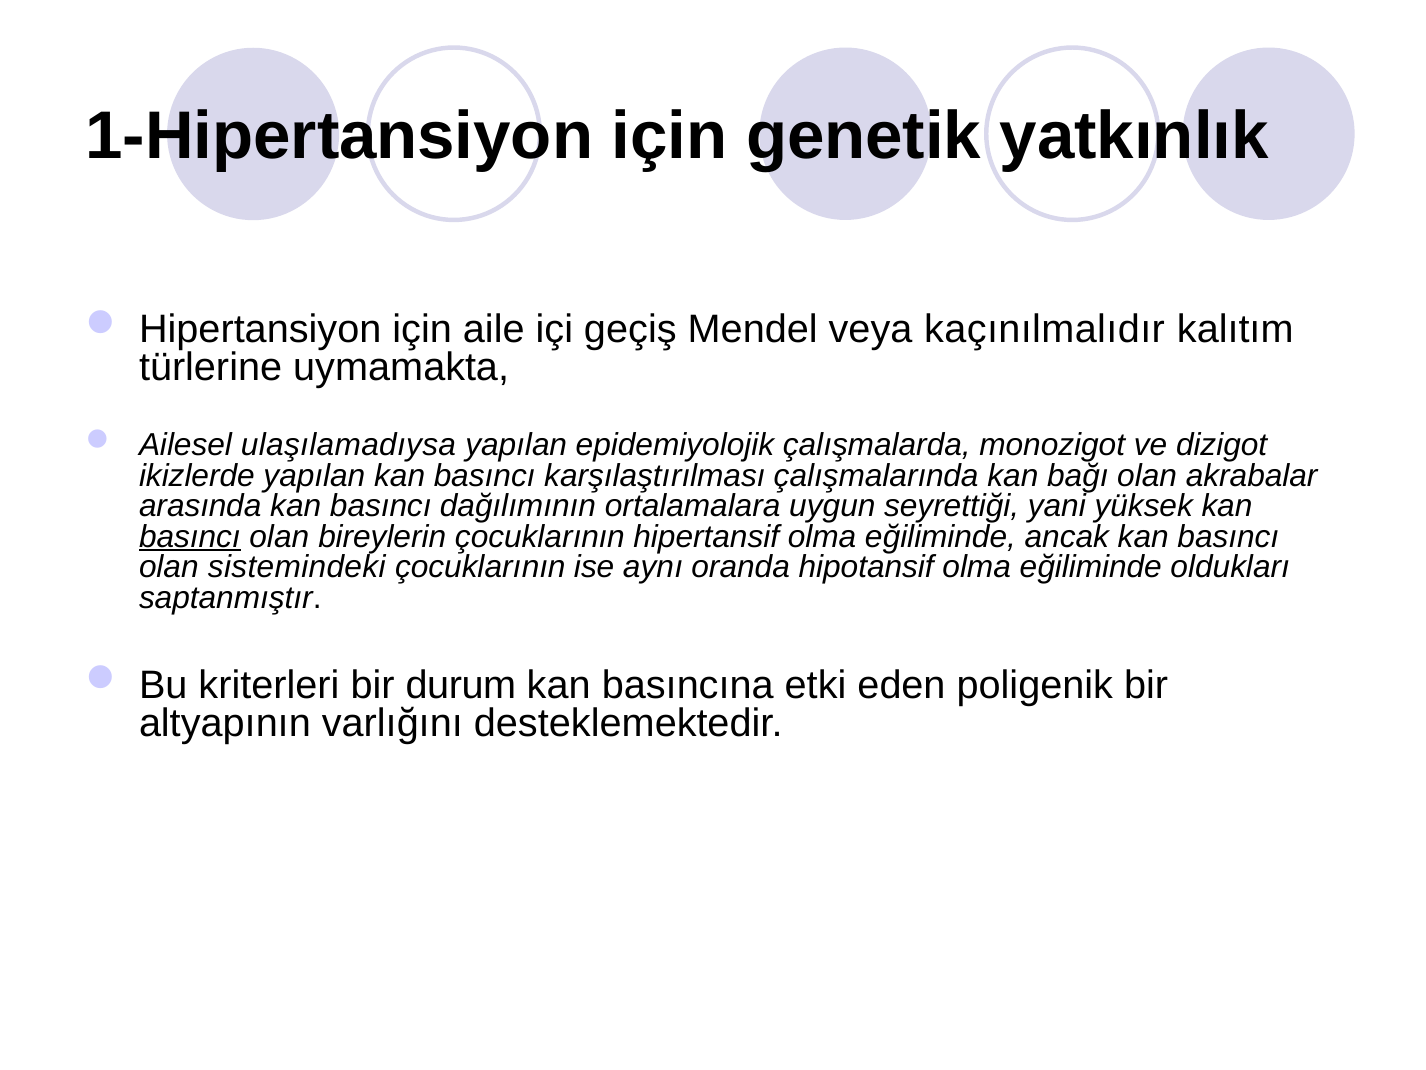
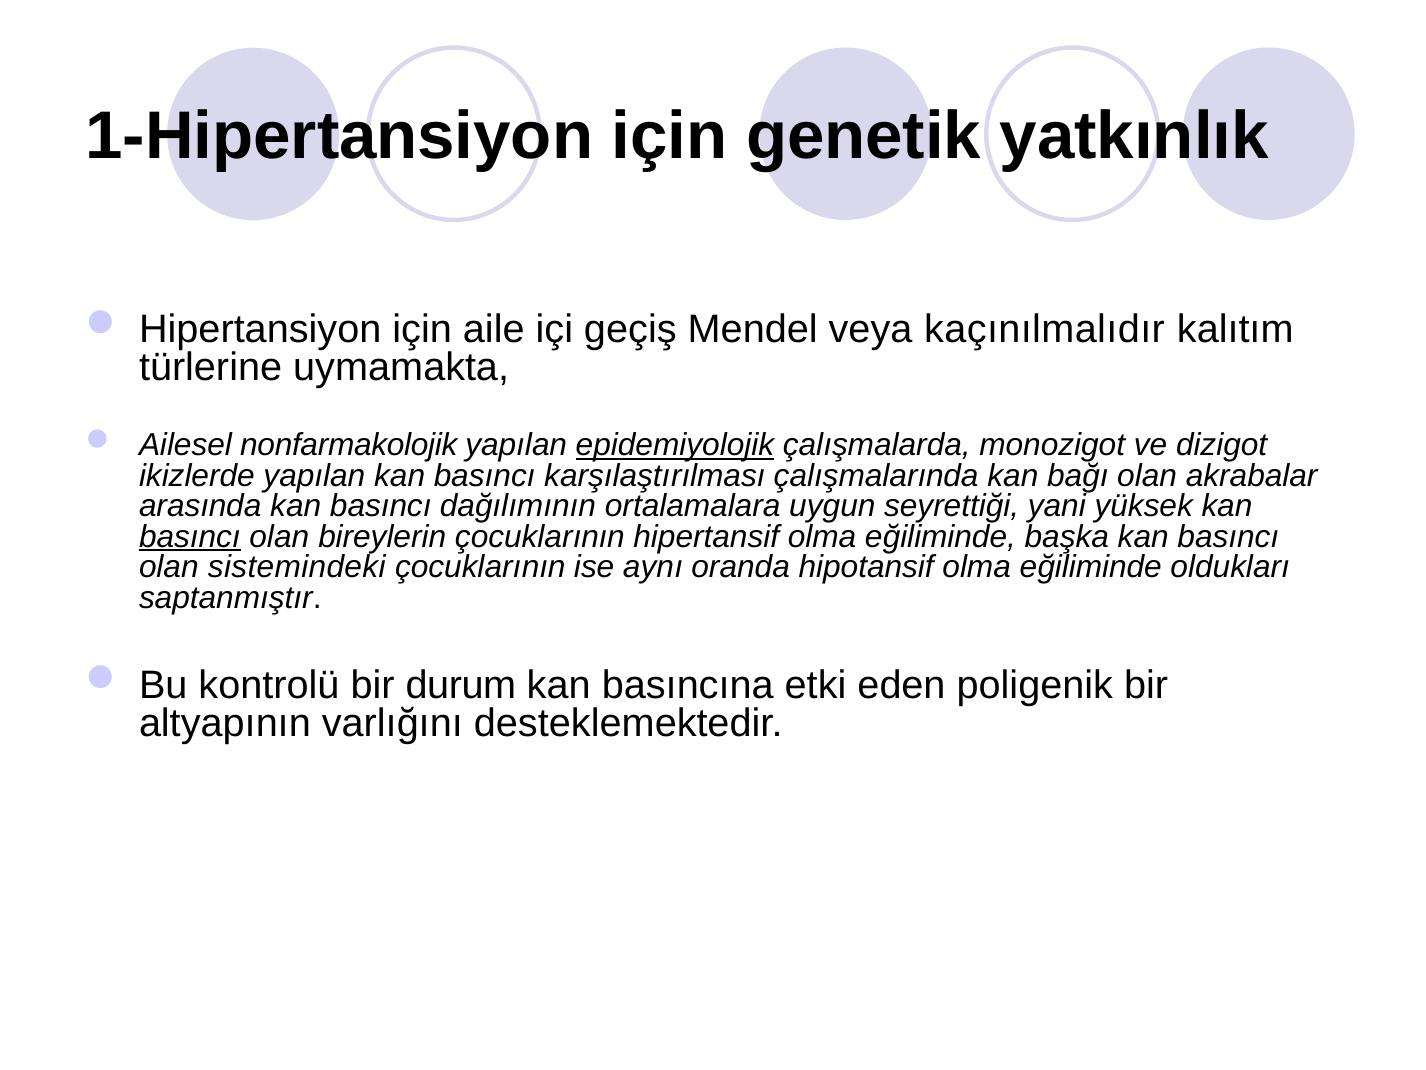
ulaşılamadıysa: ulaşılamadıysa -> nonfarmakolojik
epidemiyolojik underline: none -> present
ancak: ancak -> başka
kriterleri: kriterleri -> kontrolü
